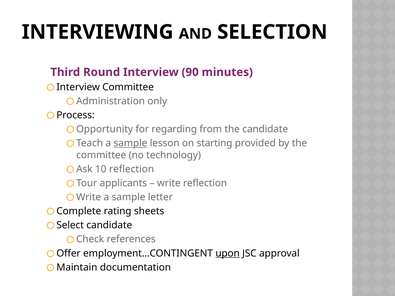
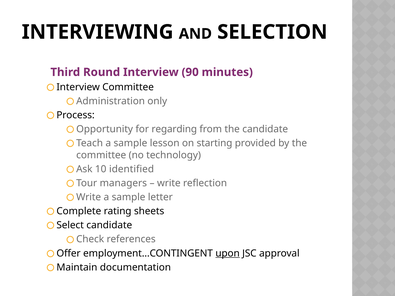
sample at (130, 143) underline: present -> none
10 reflection: reflection -> identified
applicants: applicants -> managers
